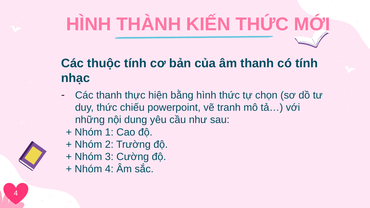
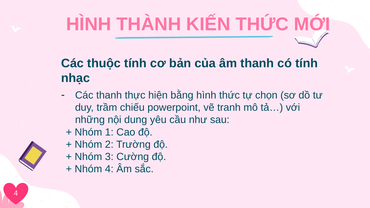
duy thức: thức -> trầm
